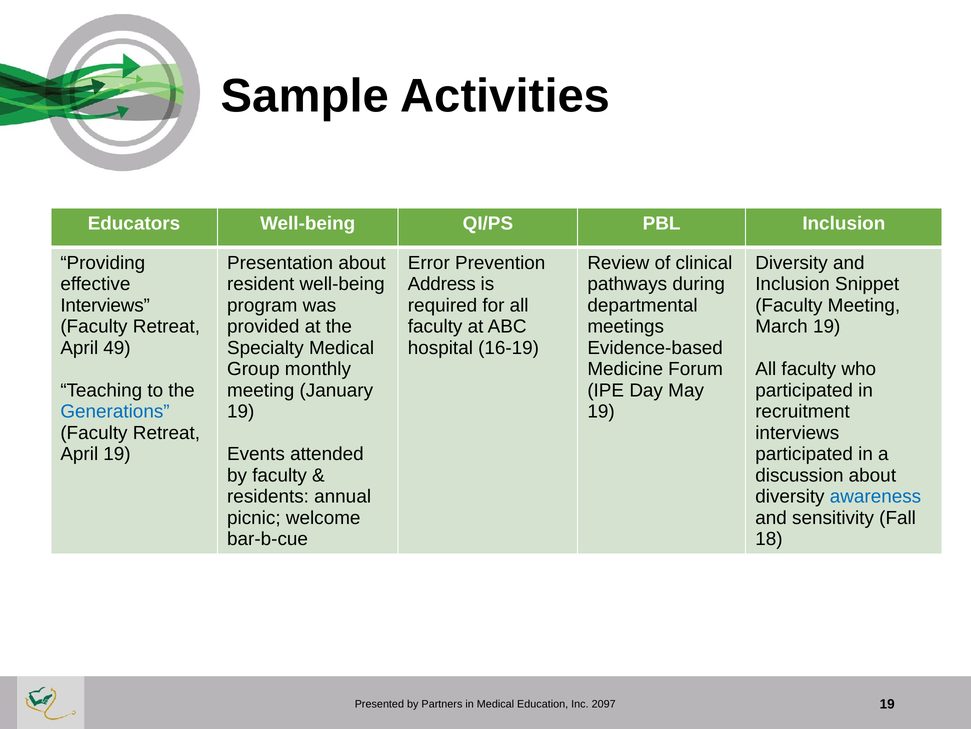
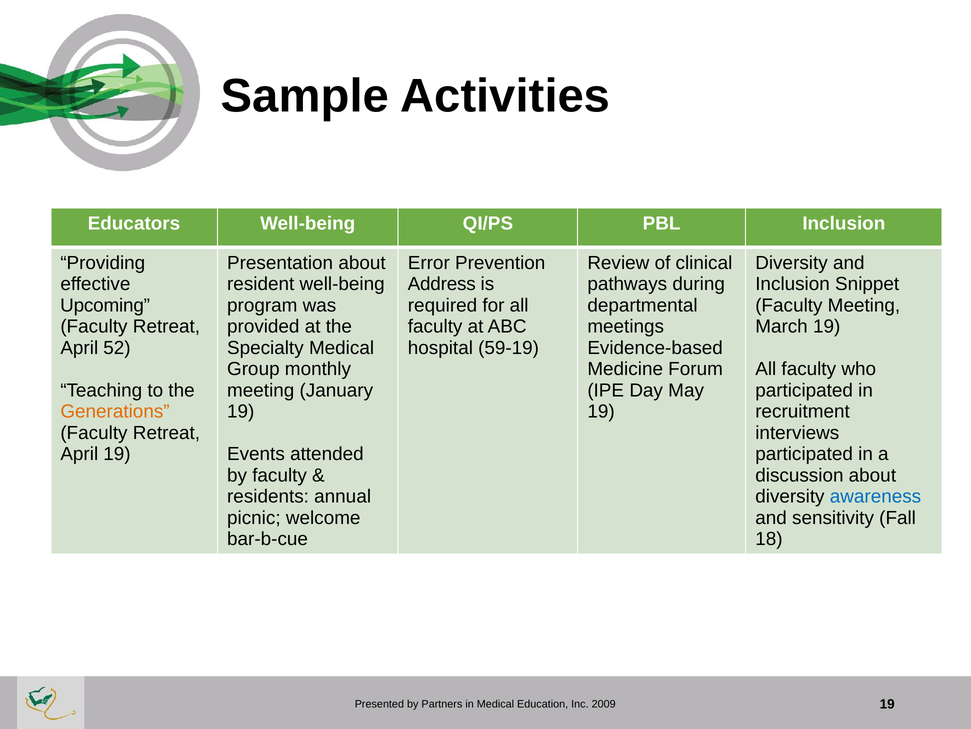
Interviews at (105, 305): Interviews -> Upcoming
49: 49 -> 52
16-19: 16-19 -> 59-19
Generations colour: blue -> orange
2097: 2097 -> 2009
